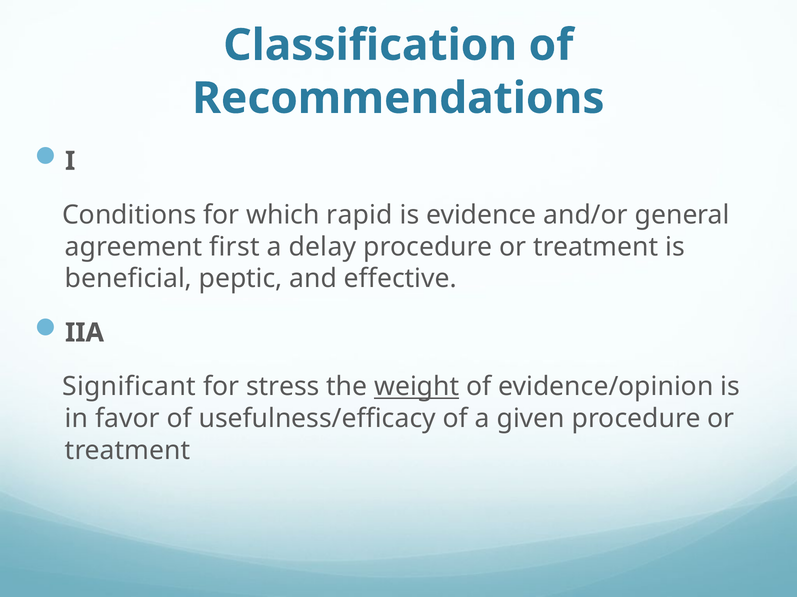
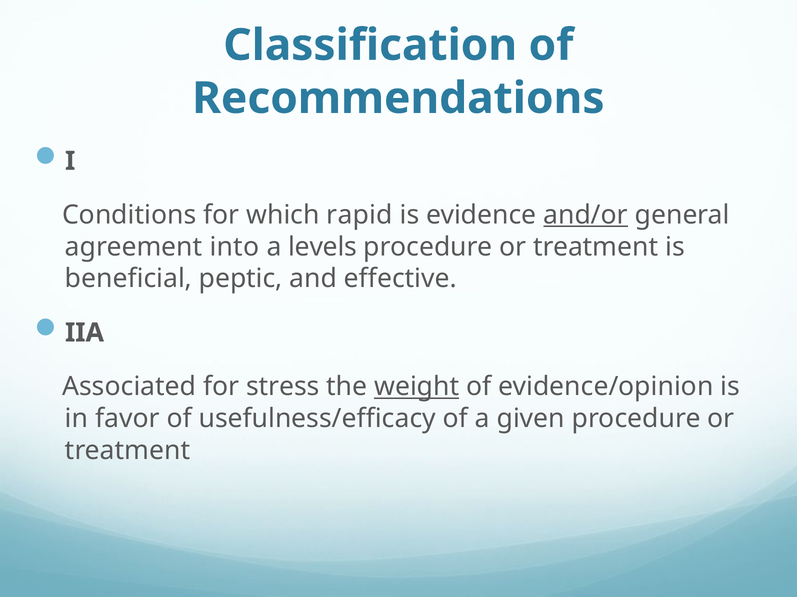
and/or underline: none -> present
first: first -> into
delay: delay -> levels
Significant: Significant -> Associated
